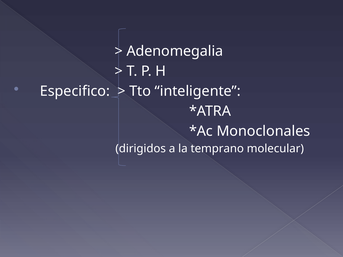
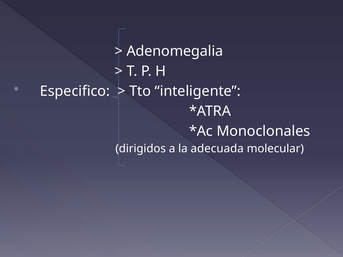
temprano: temprano -> adecuada
